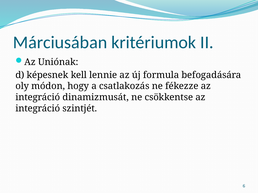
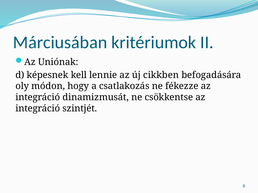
formula: formula -> cikkben
